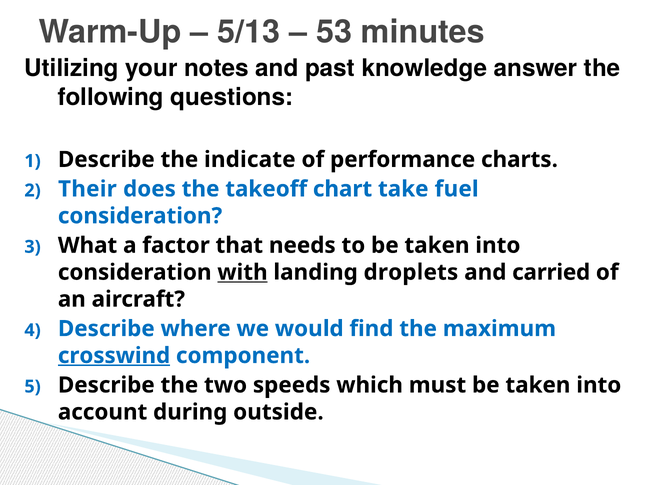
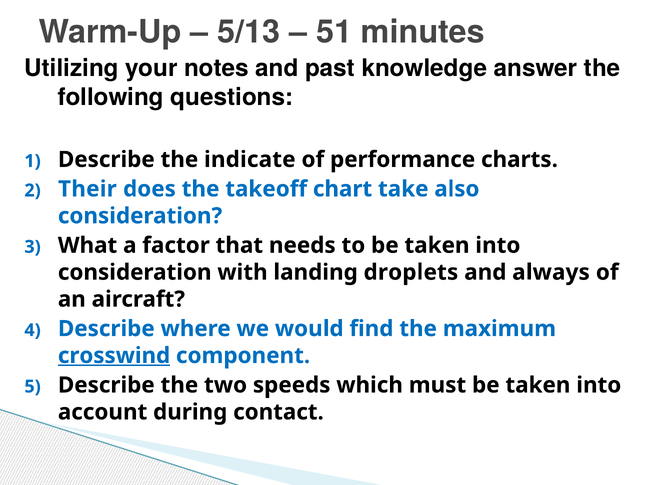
53: 53 -> 51
fuel: fuel -> also
with underline: present -> none
carried: carried -> always
outside: outside -> contact
